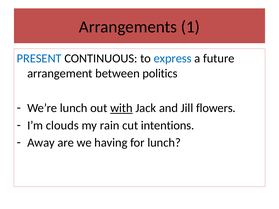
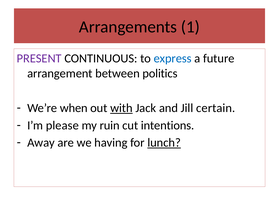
PRESENT colour: blue -> purple
We’re lunch: lunch -> when
flowers: flowers -> certain
clouds: clouds -> please
rain: rain -> ruin
lunch at (164, 143) underline: none -> present
